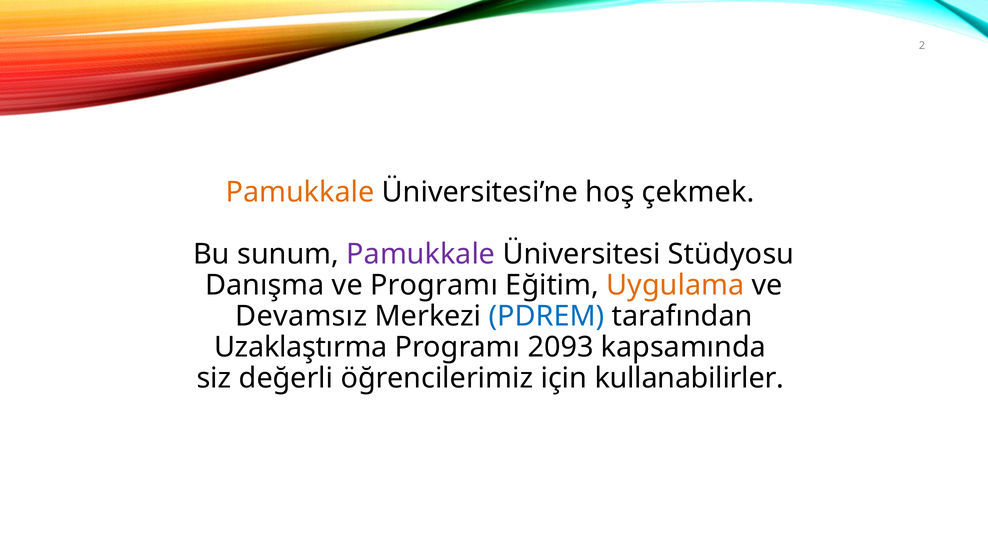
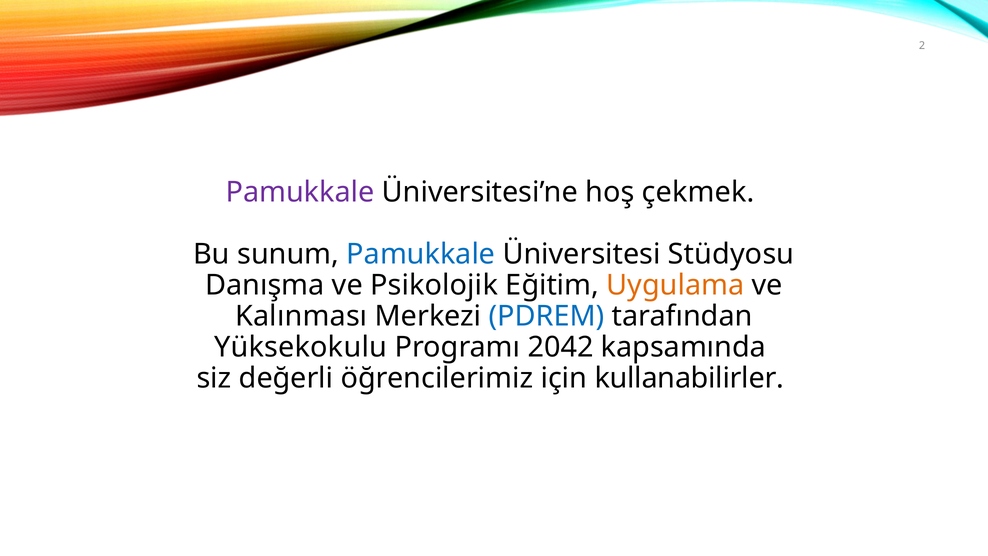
Pamukkale at (300, 192) colour: orange -> purple
Pamukkale at (421, 254) colour: purple -> blue
ve Programı: Programı -> Psikolojik
Devamsız: Devamsız -> Kalınması
Uzaklaştırma: Uzaklaştırma -> Yüksekokulu
2093: 2093 -> 2042
